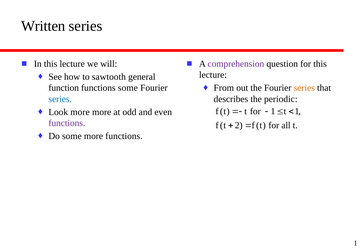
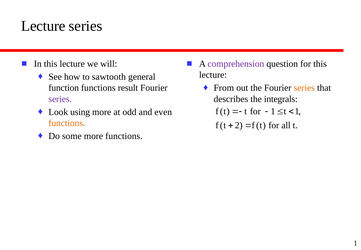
Written at (43, 26): Written -> Lecture
functions some: some -> result
series at (60, 99) colour: blue -> purple
periodic: periodic -> integrals
Look more: more -> using
functions at (67, 123) colour: purple -> orange
